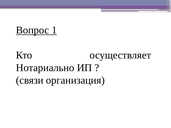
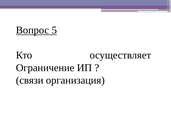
1: 1 -> 5
Нотариально: Нотариально -> Ограничение
